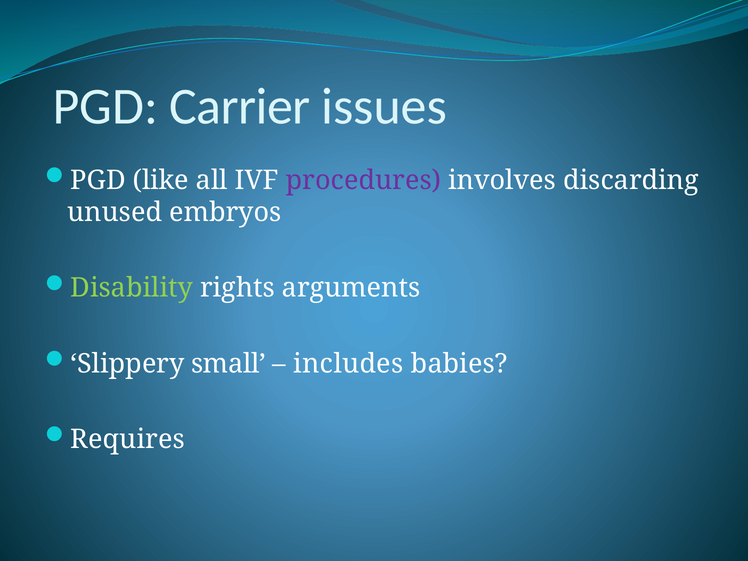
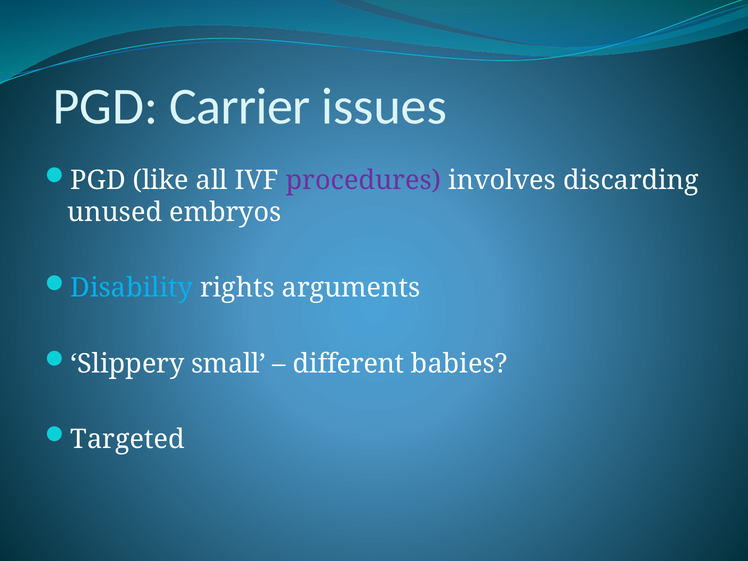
Disability colour: light green -> light blue
includes: includes -> different
Requires: Requires -> Targeted
